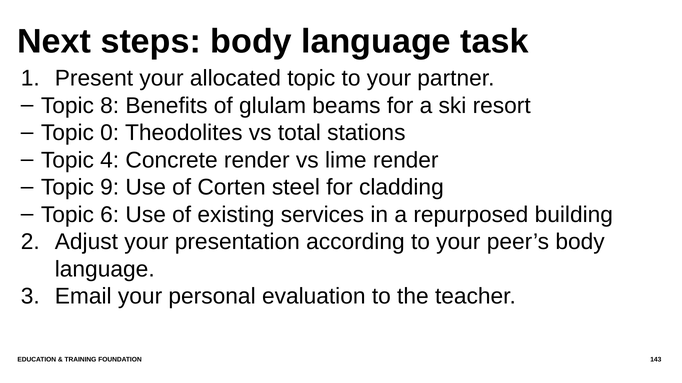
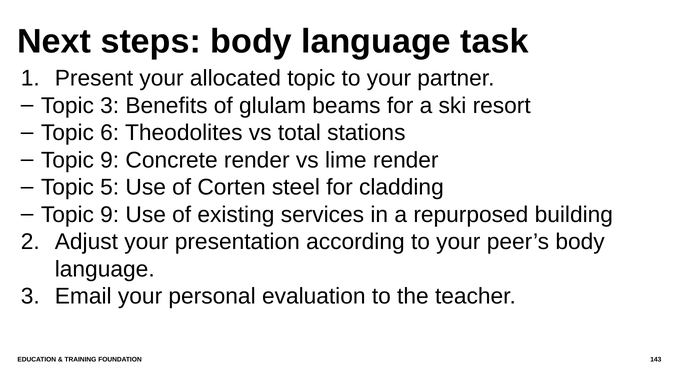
Topic 8: 8 -> 3
0: 0 -> 6
4 at (110, 160): 4 -> 9
9: 9 -> 5
6 at (110, 215): 6 -> 9
